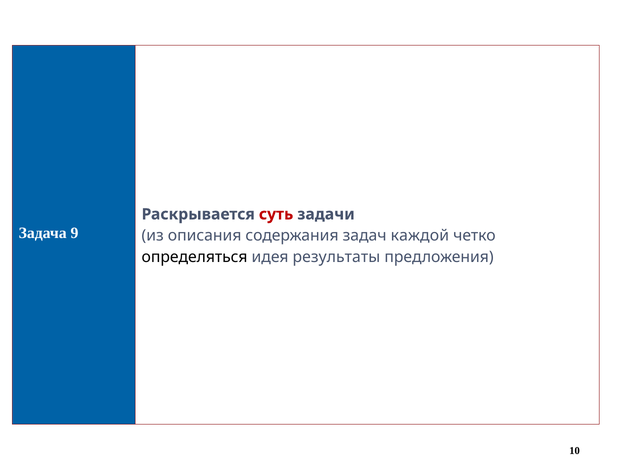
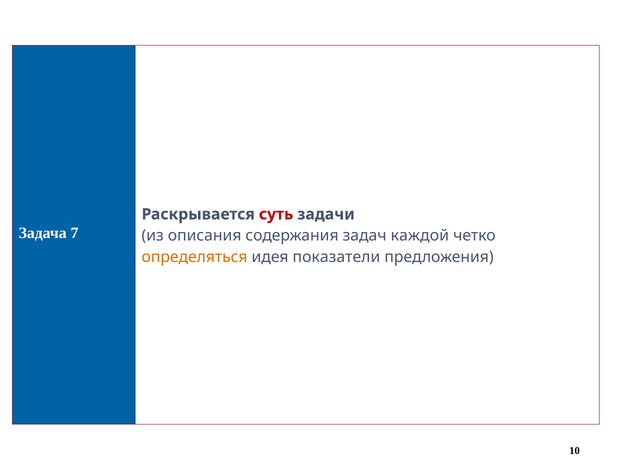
9: 9 -> 7
определяться colour: black -> orange
результаты: результаты -> показатели
